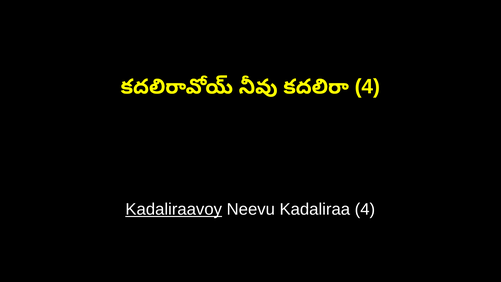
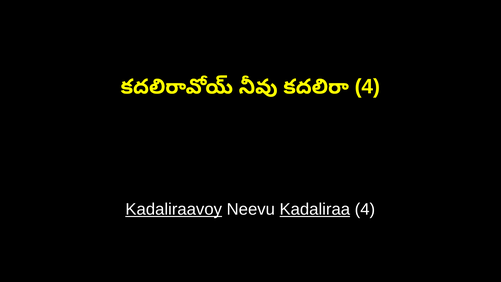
Kadaliraa underline: none -> present
